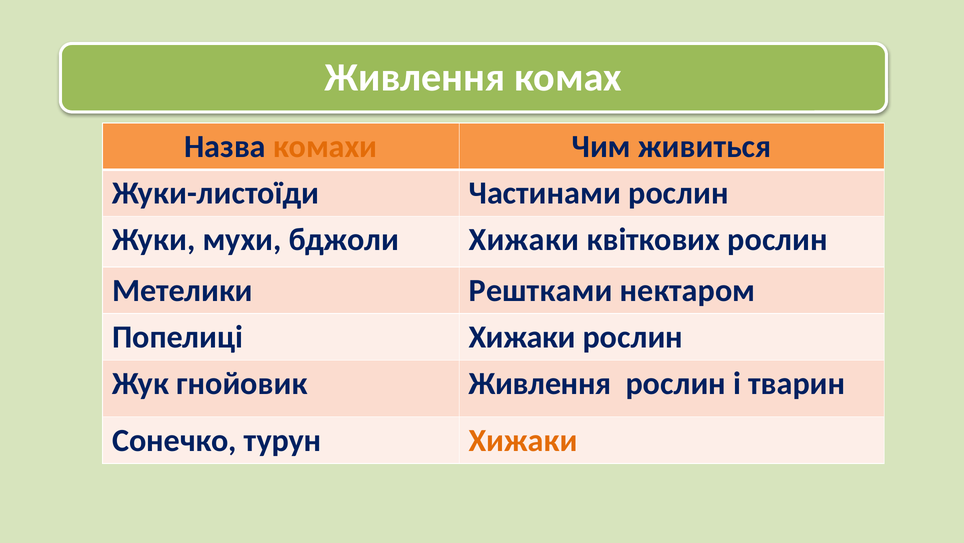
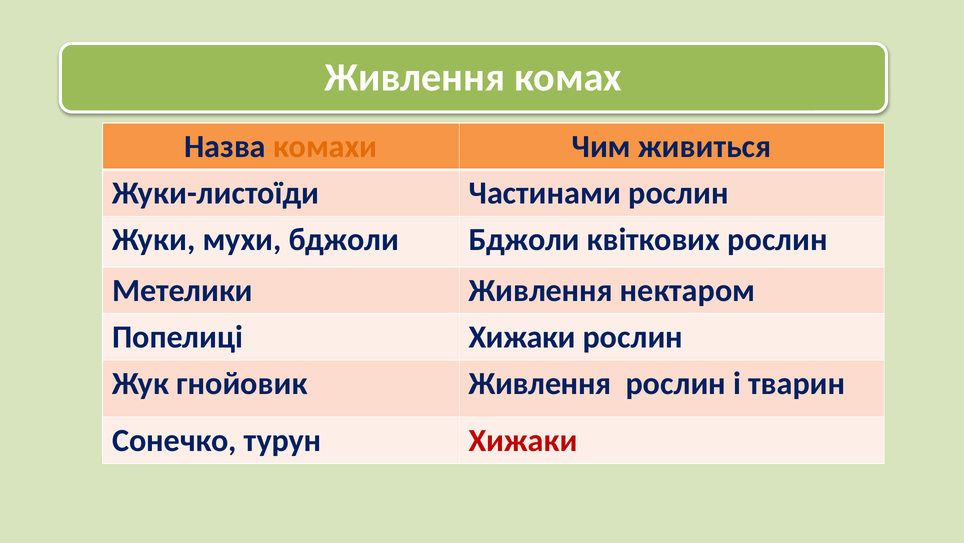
бджоли Хижаки: Хижаки -> Бджоли
Метелики Рештками: Рештками -> Живлення
Хижаки at (523, 440) colour: orange -> red
